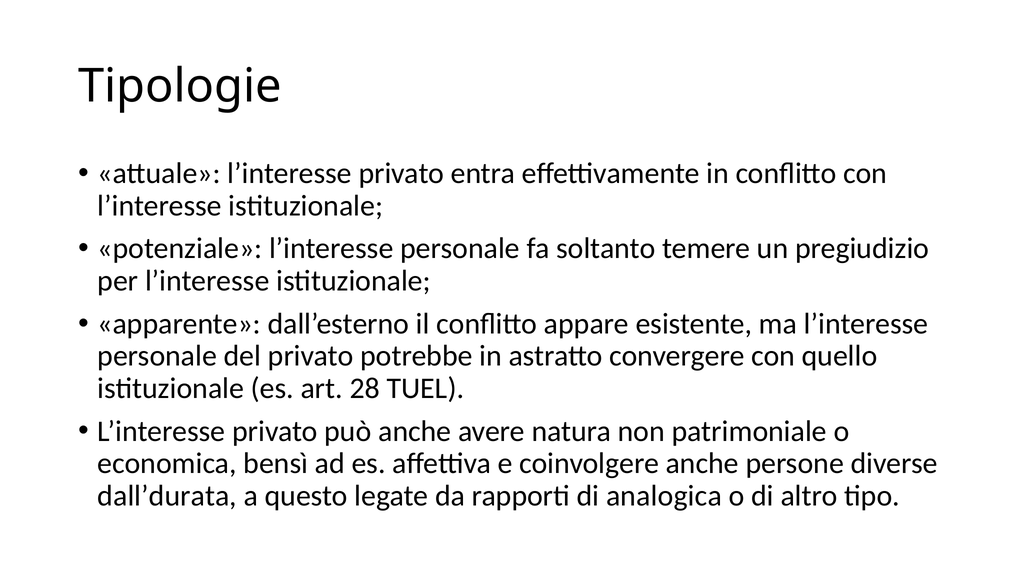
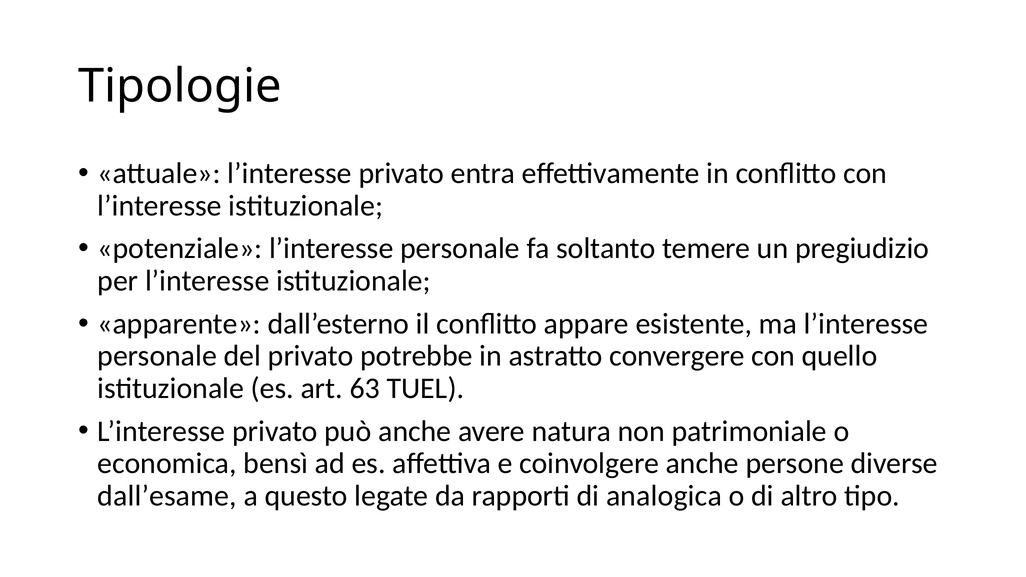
28: 28 -> 63
dall’durata: dall’durata -> dall’esame
